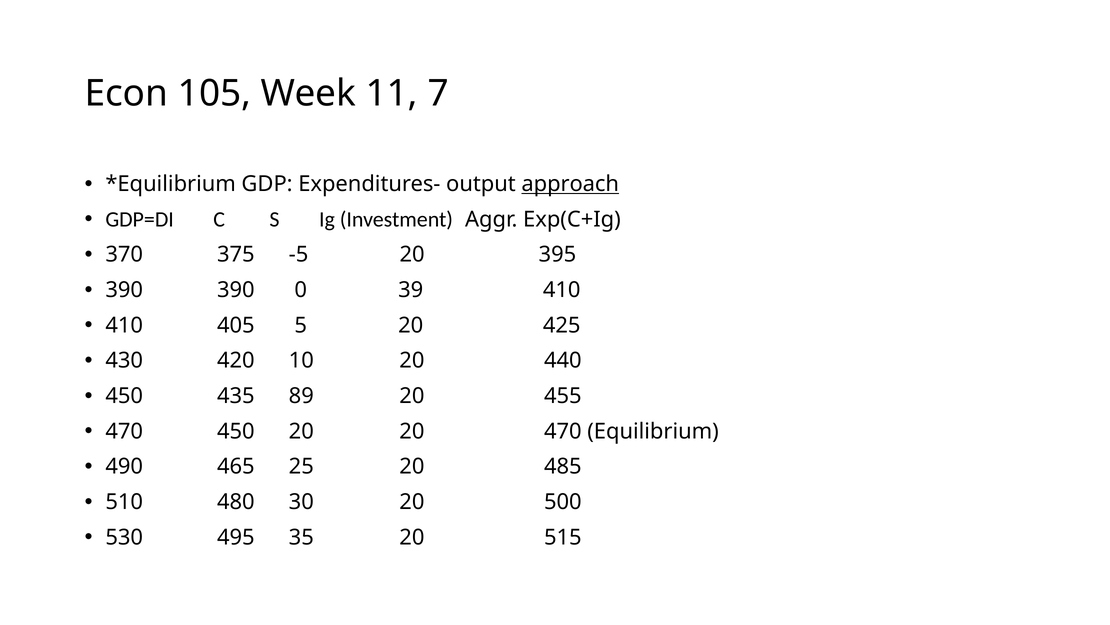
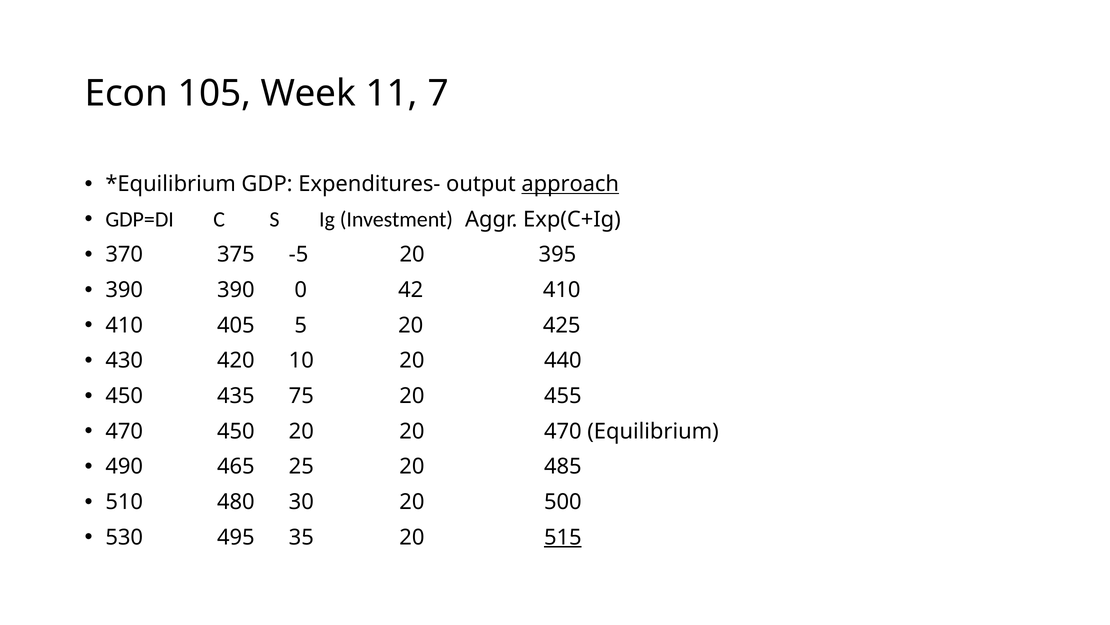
39: 39 -> 42
89: 89 -> 75
515 underline: none -> present
